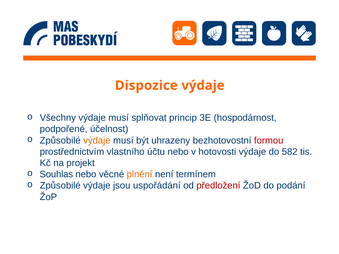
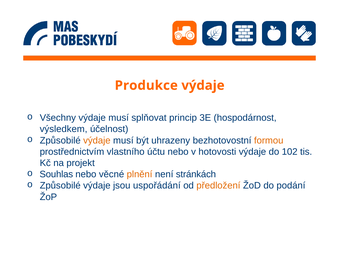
Dispozice: Dispozice -> Produkce
podpořené: podpořené -> výsledkem
formou colour: red -> orange
582: 582 -> 102
termínem: termínem -> stránkách
předložení colour: red -> orange
